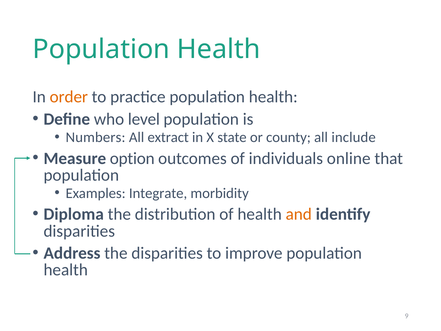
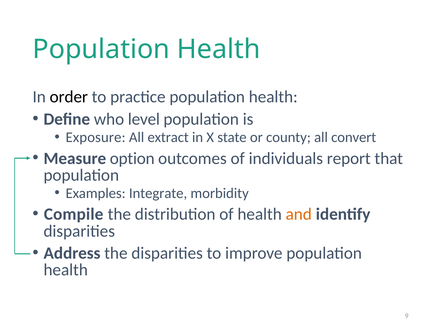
order colour: orange -> black
Numbers: Numbers -> Exposure
include: include -> convert
online: online -> report
Diploma: Diploma -> Compile
